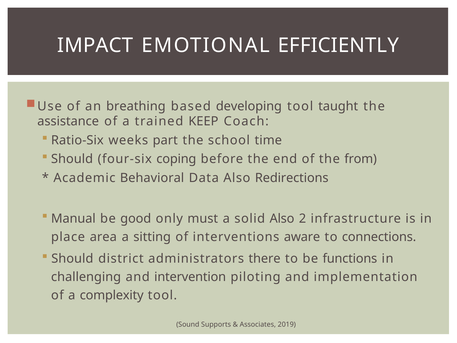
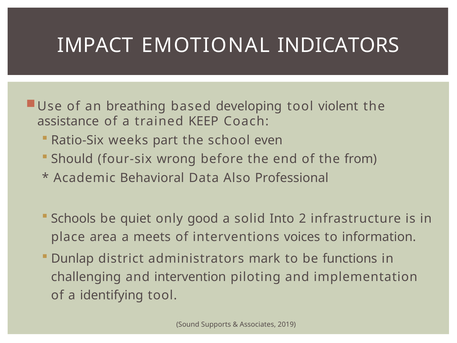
EFFICIENTLY: EFFICIENTLY -> INDICATORS
taught: taught -> violent
time: time -> even
coping: coping -> wrong
Redirections: Redirections -> Professional
Manual: Manual -> Schools
good: good -> quiet
must: must -> good
solid Also: Also -> Into
sitting: sitting -> meets
aware: aware -> voices
connections: connections -> information
Should at (72, 258): Should -> Dunlap
there: there -> mark
complexity: complexity -> identifying
